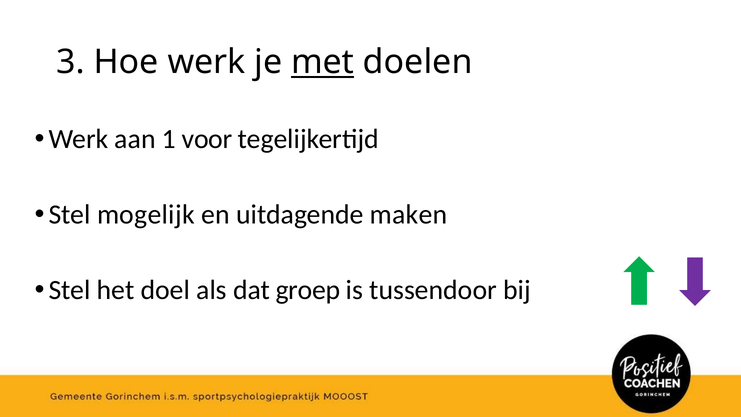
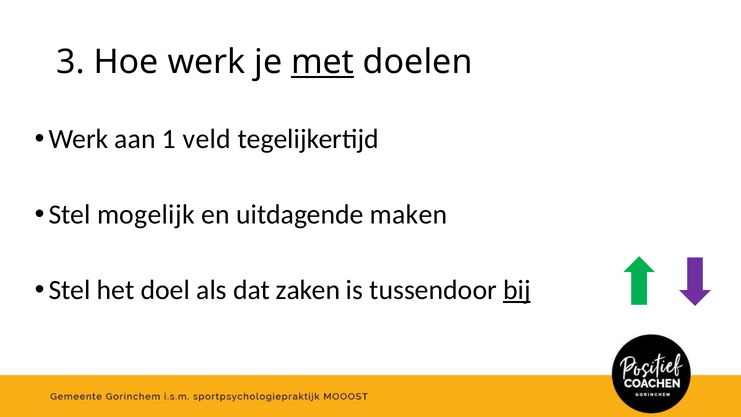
voor: voor -> veld
groep: groep -> zaken
bij underline: none -> present
